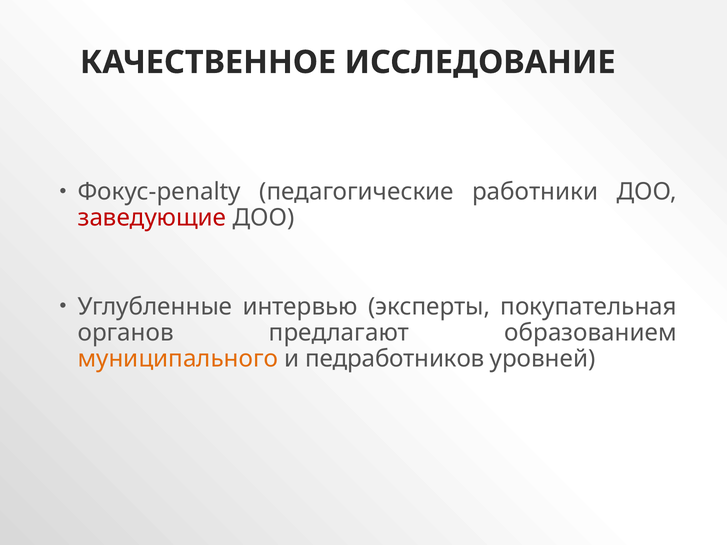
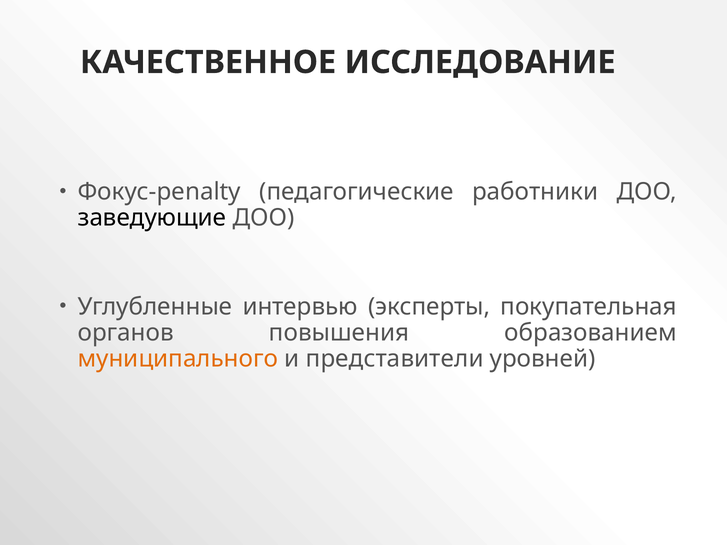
заведующие colour: red -> black
предлагают: предлагают -> повышения
педработников: педработников -> представители
